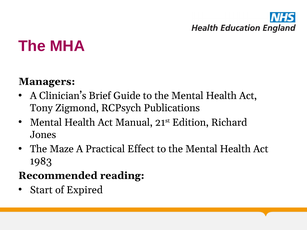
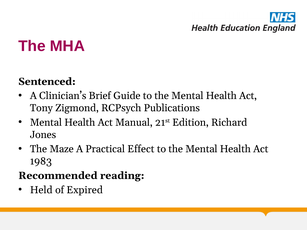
Managers: Managers -> Sentenced
Start: Start -> Held
